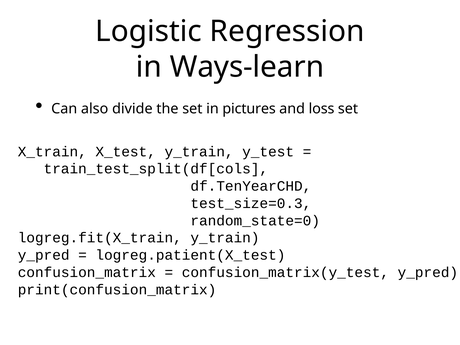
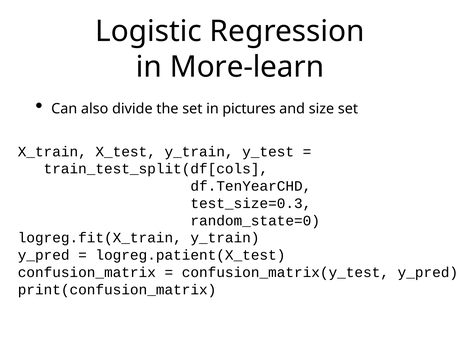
Ways-learn: Ways-learn -> More-learn
loss: loss -> size
